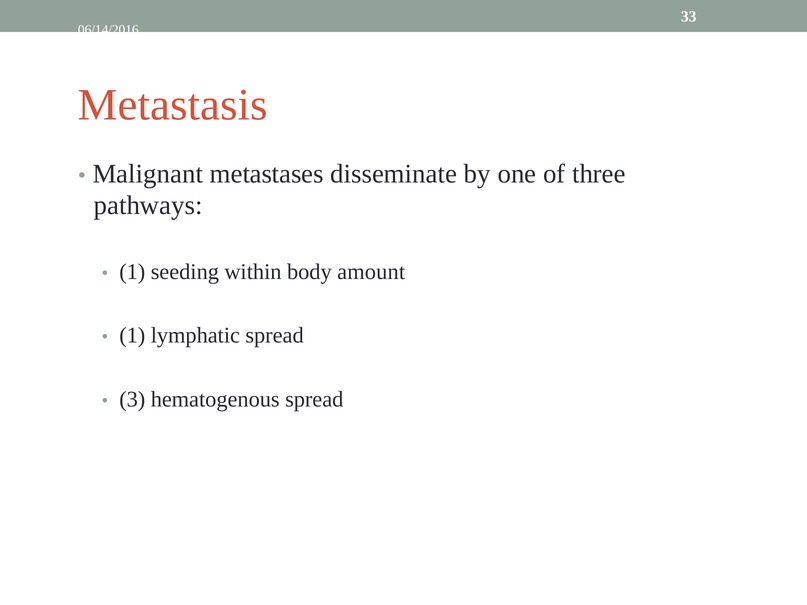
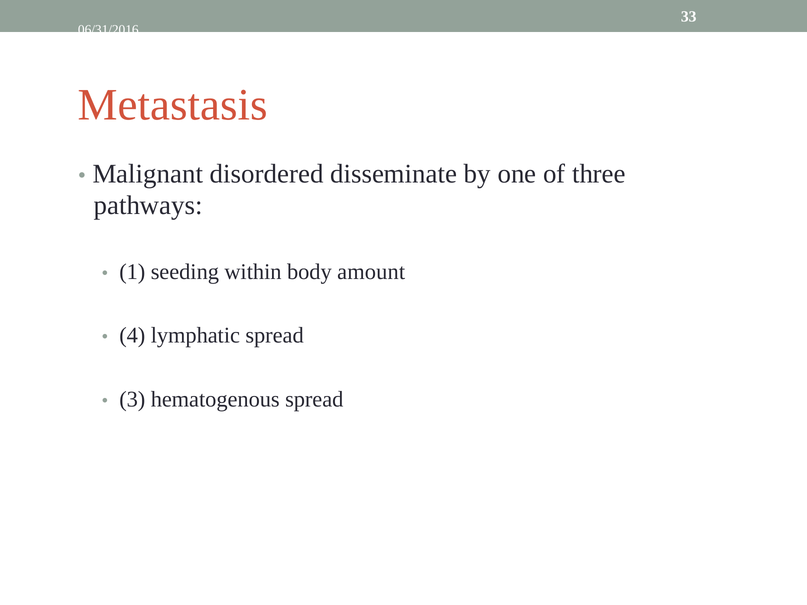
06/14/2016: 06/14/2016 -> 06/31/2016
metastases: metastases -> disordered
1 at (132, 336): 1 -> 4
